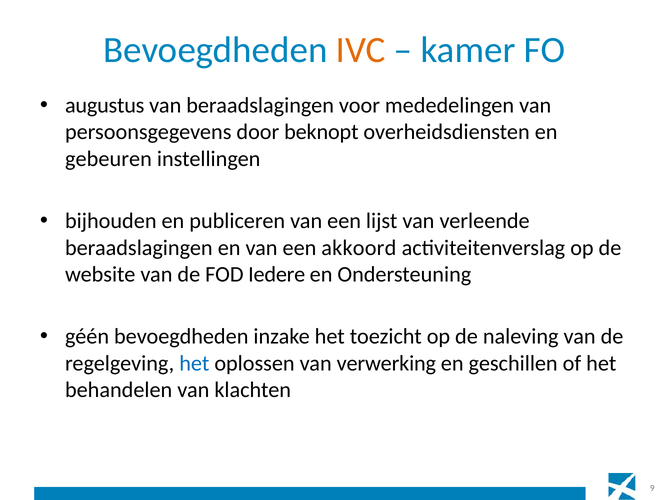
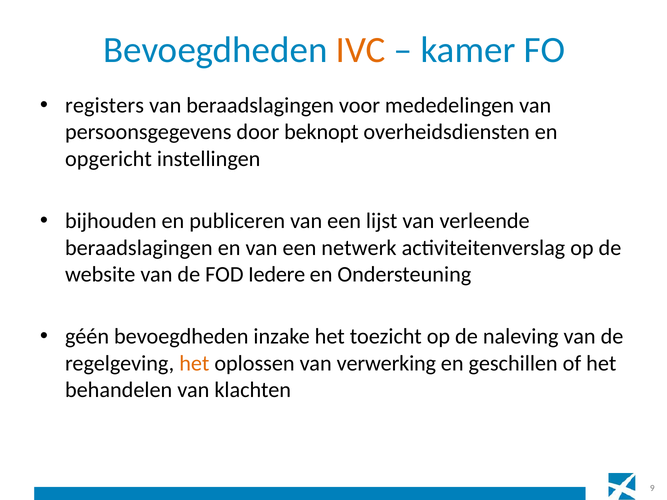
augustus: augustus -> registers
gebeuren: gebeuren -> opgericht
akkoord: akkoord -> netwerk
het at (194, 363) colour: blue -> orange
